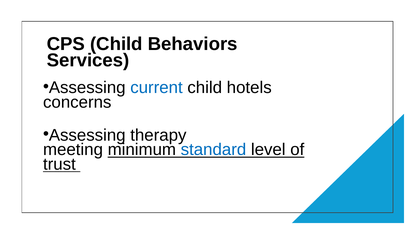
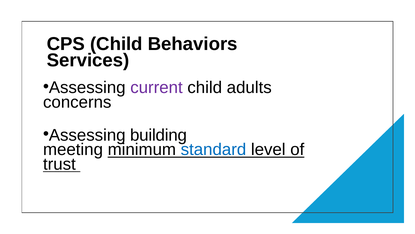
current colour: blue -> purple
hotels: hotels -> adults
therapy: therapy -> building
